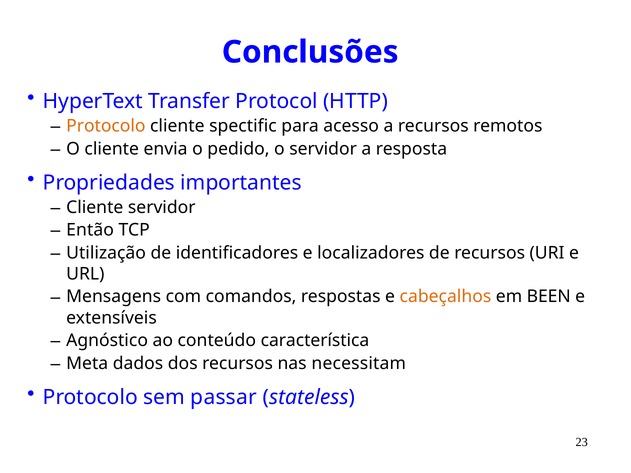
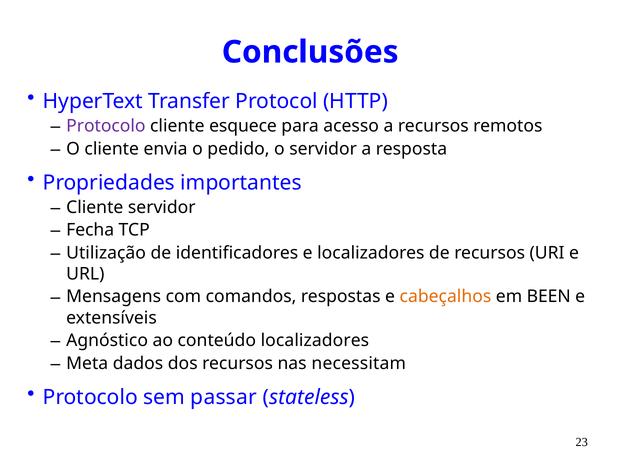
Protocolo at (106, 126) colour: orange -> purple
spectific: spectific -> esquece
Então: Então -> Fecha
conteúdo característica: característica -> localizadores
